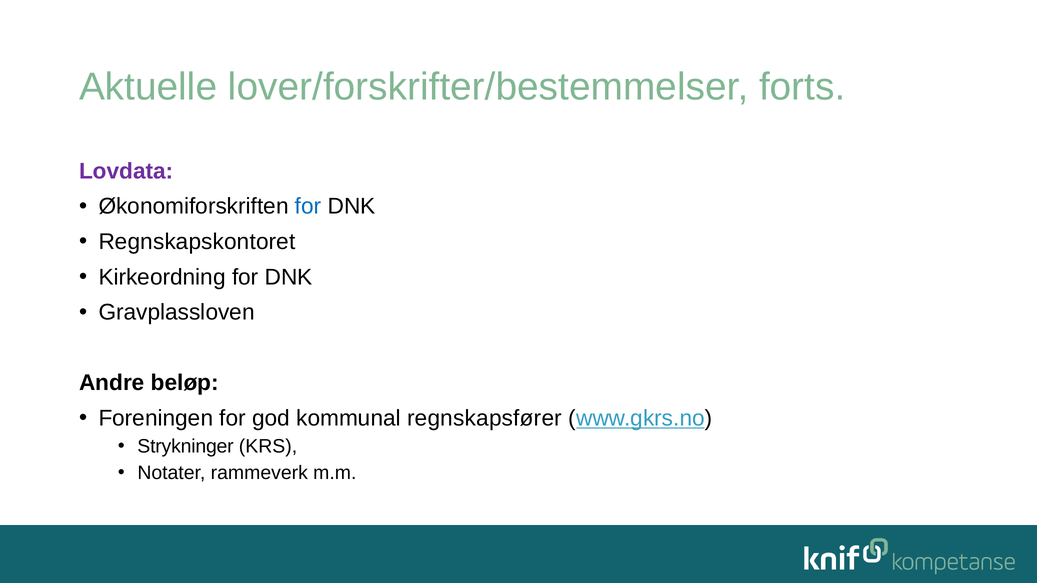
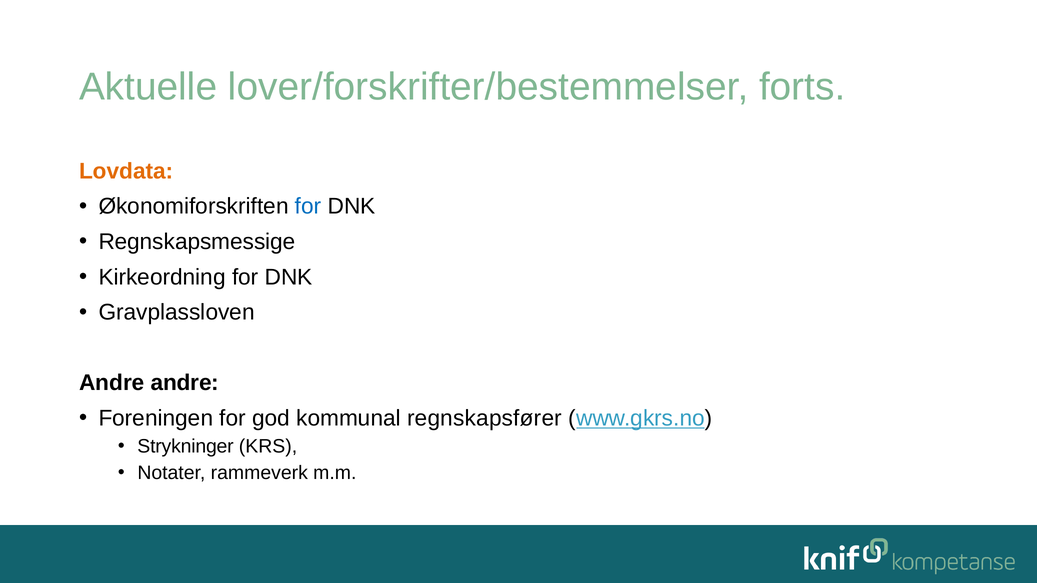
Lovdata colour: purple -> orange
Regnskapskontoret: Regnskapskontoret -> Regnskapsmessige
Andre beløp: beløp -> andre
